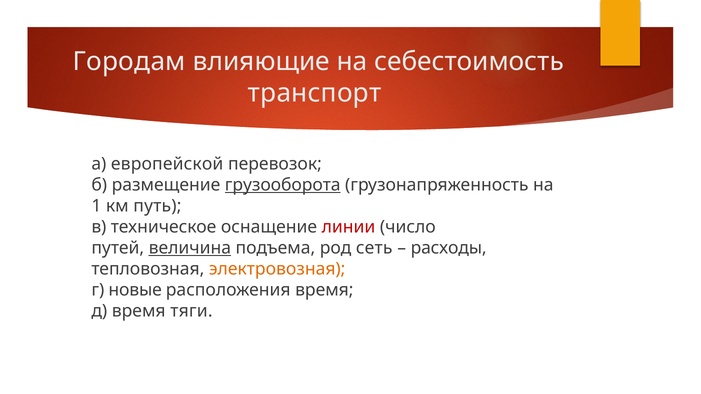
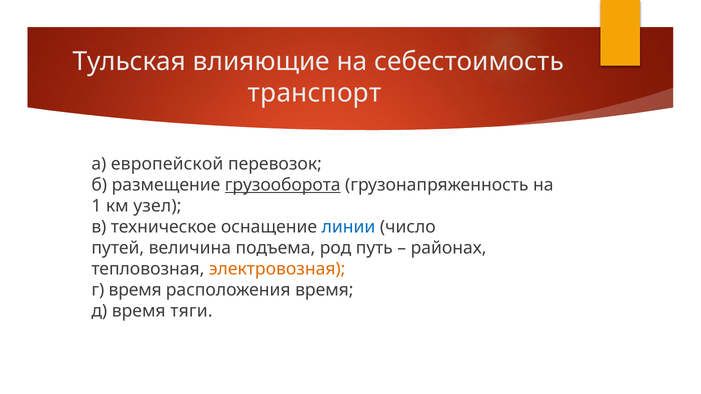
Городам: Городам -> Тульская
путь: путь -> узел
линии colour: red -> blue
величина underline: present -> none
сеть: сеть -> путь
расходы: расходы -> районах
г новые: новые -> время
